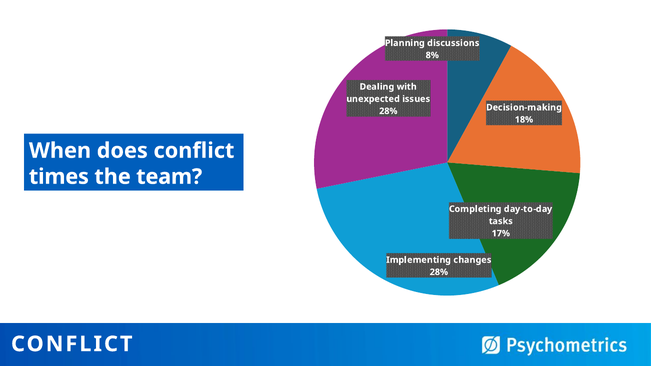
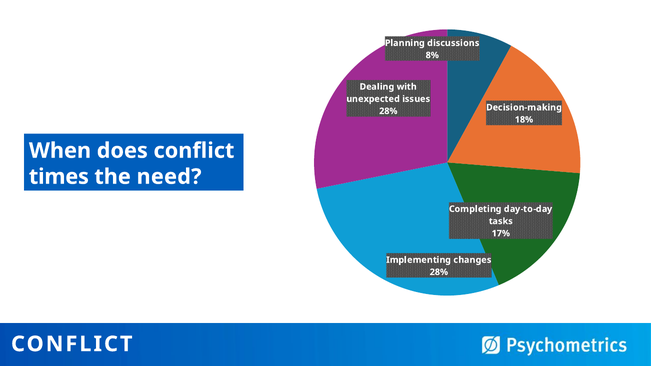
team: team -> need
